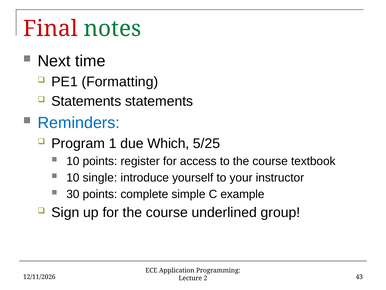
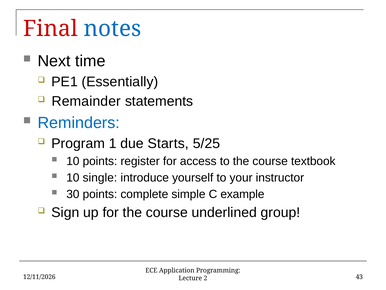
notes colour: green -> blue
Formatting: Formatting -> Essentially
Statements at (86, 101): Statements -> Remainder
Which: Which -> Starts
